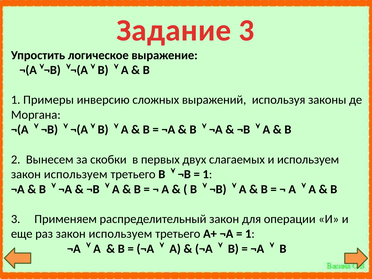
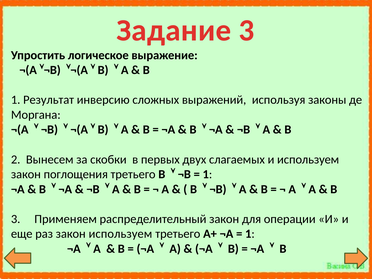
Примеры: Примеры -> Результат
используем at (76, 174): используем -> поглощения
